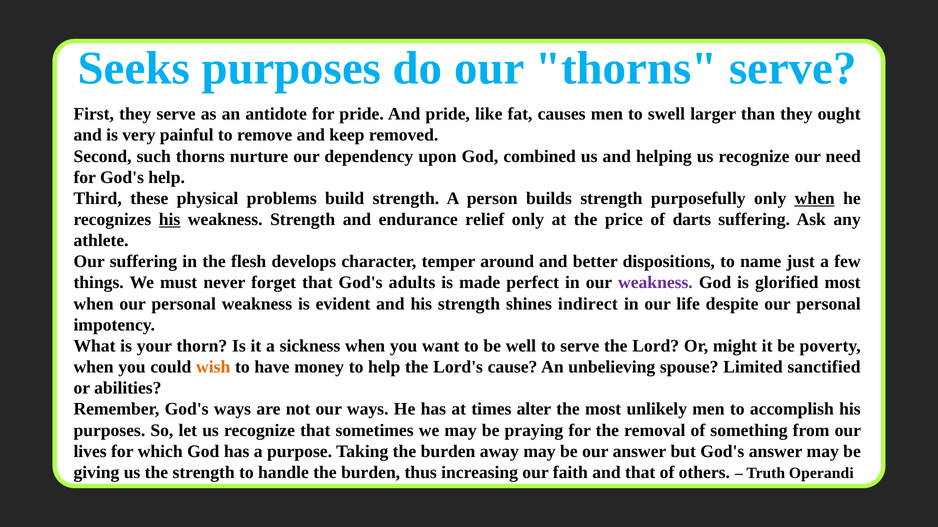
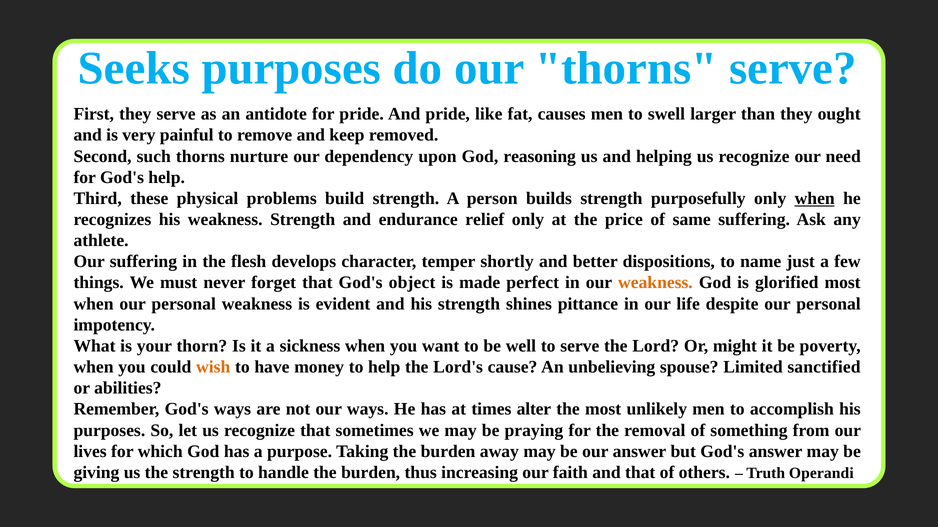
combined: combined -> reasoning
his at (170, 220) underline: present -> none
darts: darts -> same
around: around -> shortly
adults: adults -> object
weakness at (655, 283) colour: purple -> orange
indirect: indirect -> pittance
